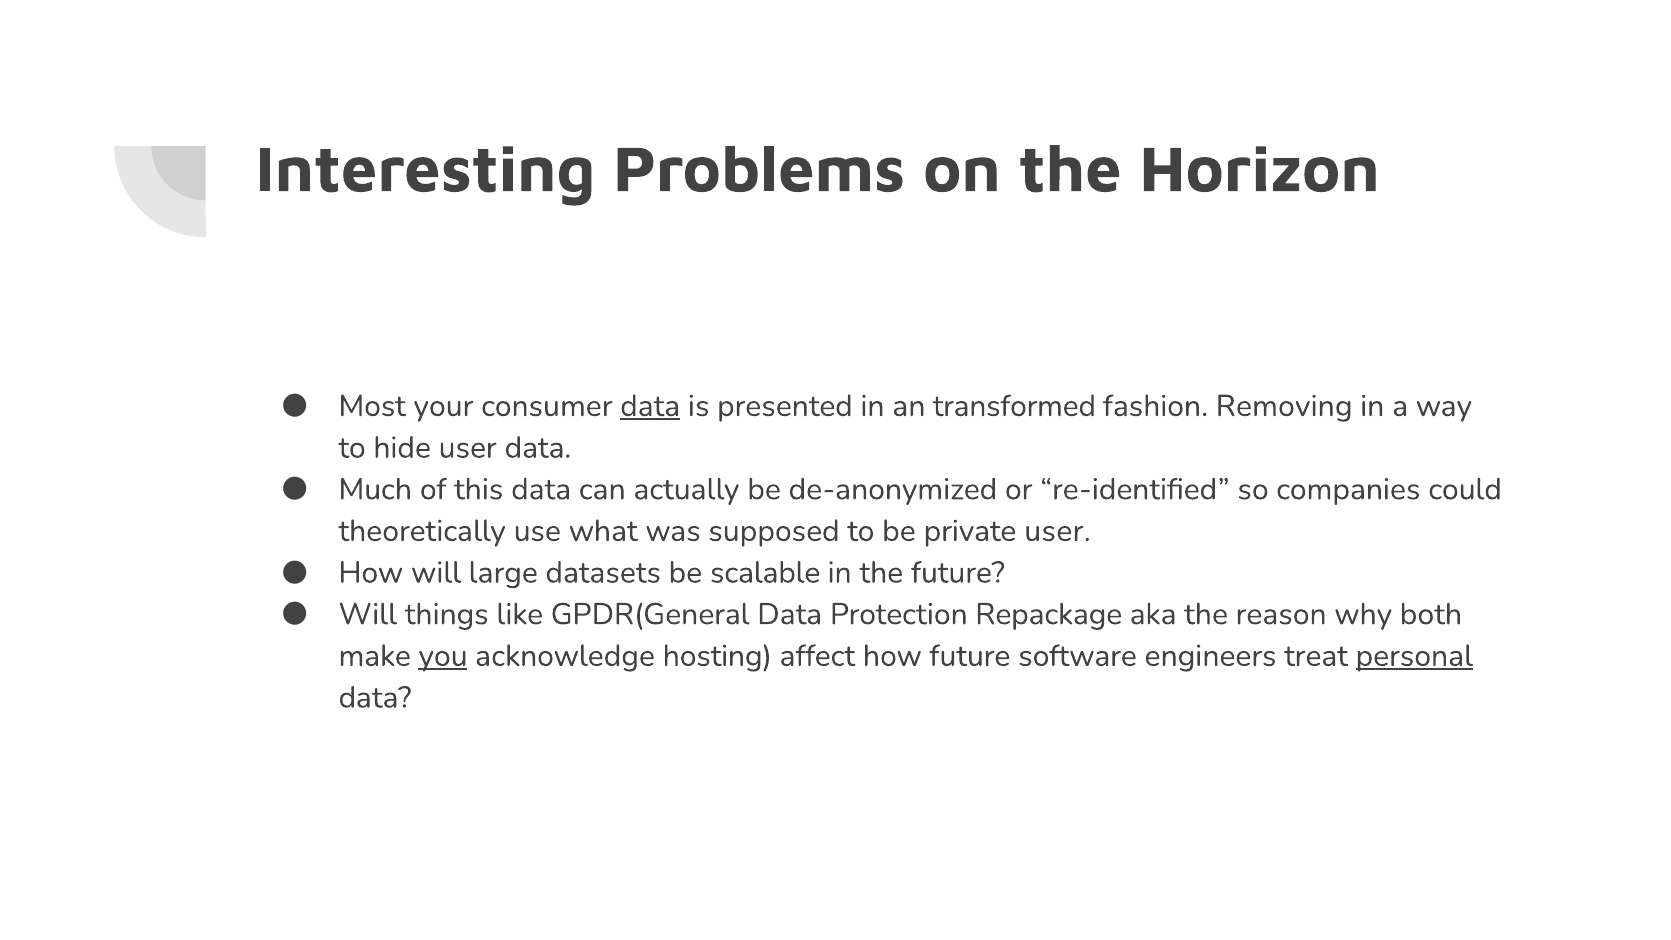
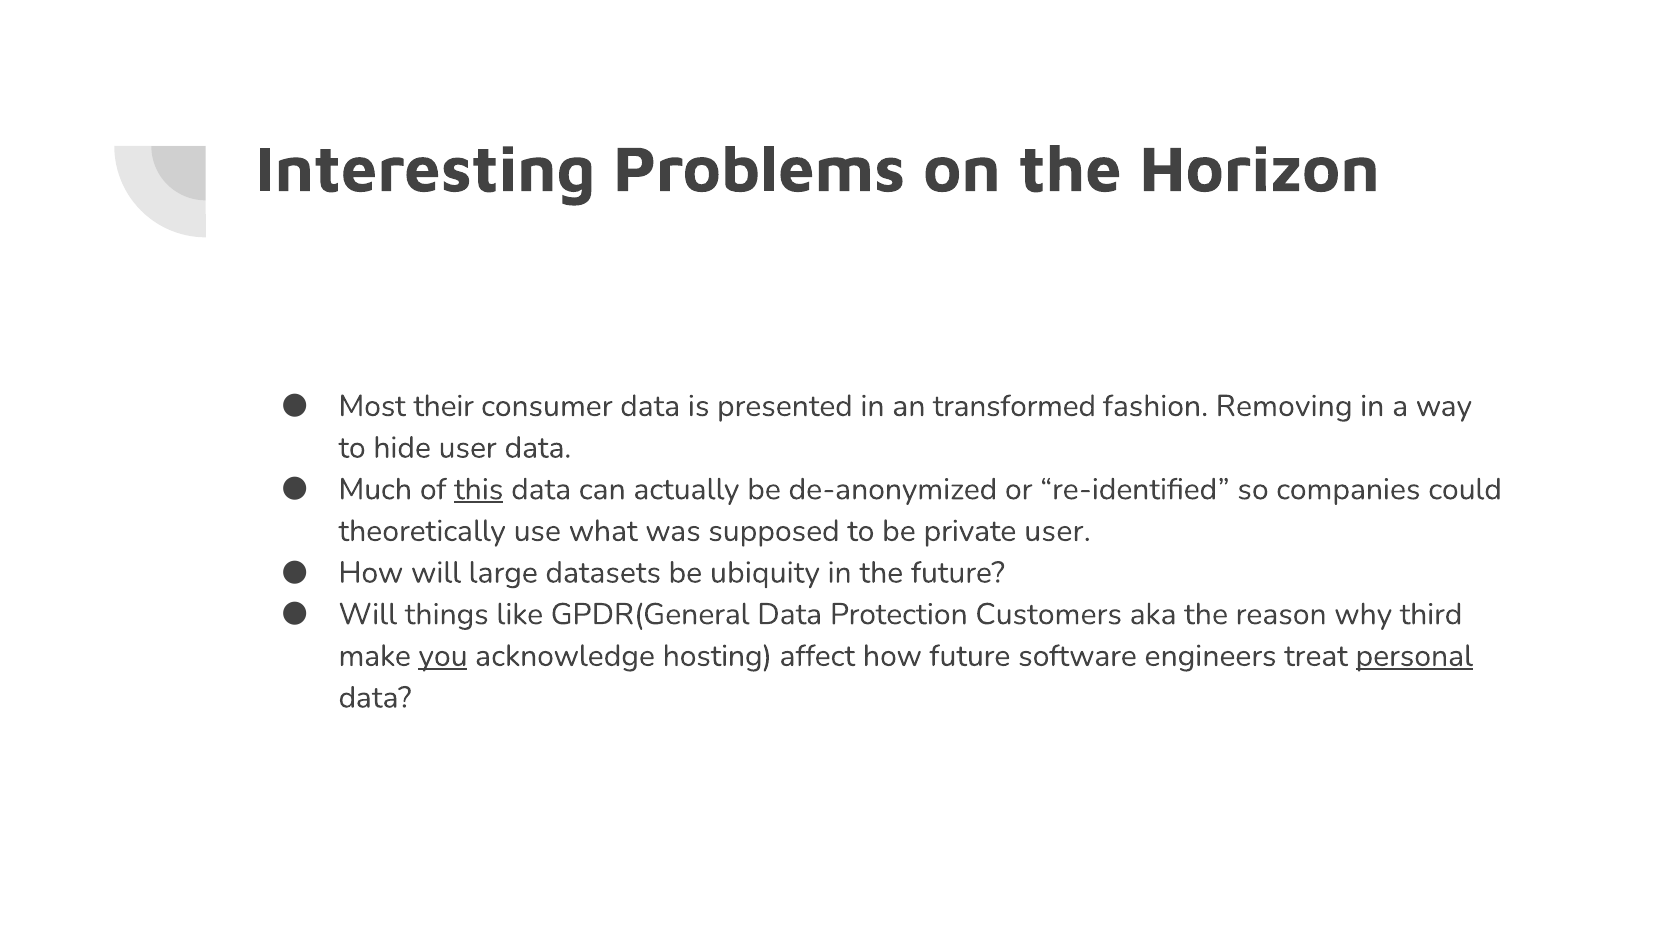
your: your -> their
data at (650, 406) underline: present -> none
this underline: none -> present
scalable: scalable -> ubiquity
Repackage: Repackage -> Customers
both: both -> third
